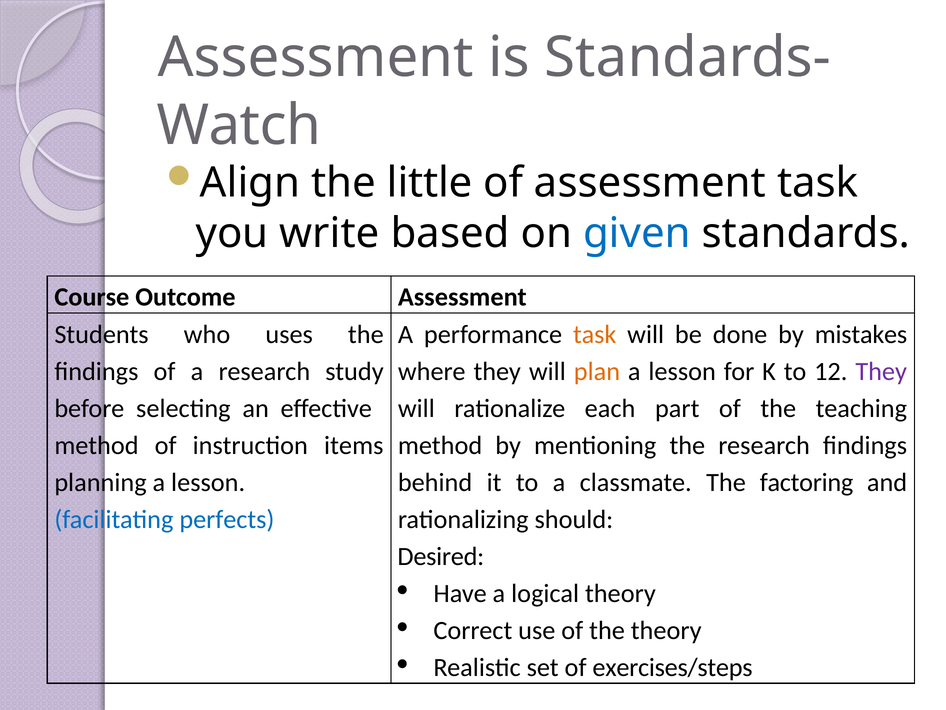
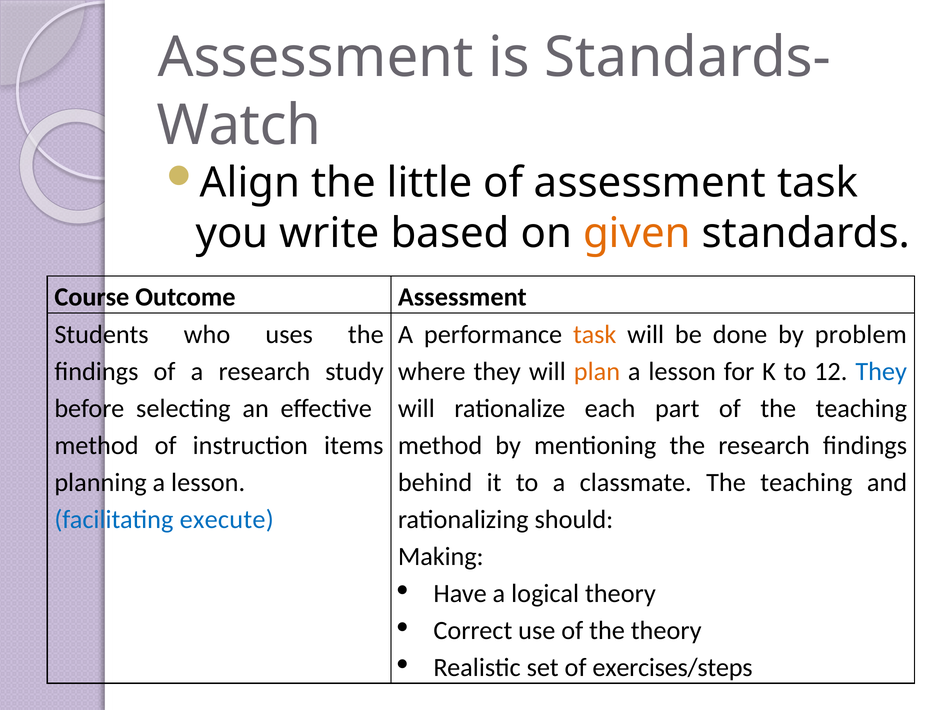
given colour: blue -> orange
mistakes: mistakes -> problem
They at (881, 371) colour: purple -> blue
classmate The factoring: factoring -> teaching
perfects: perfects -> execute
Desired: Desired -> Making
